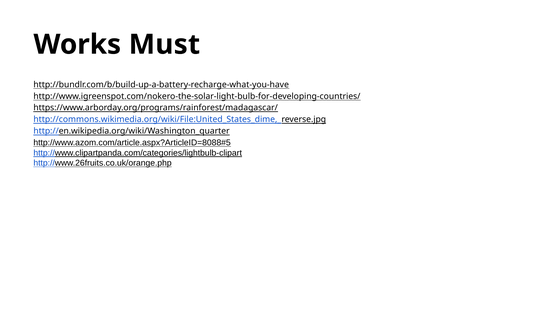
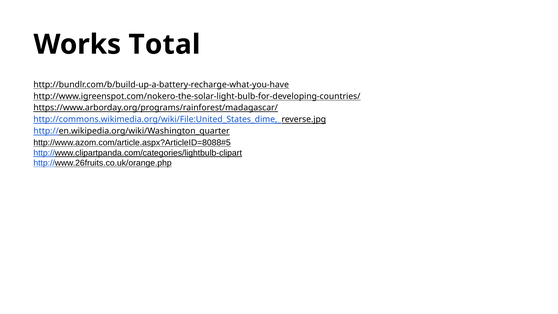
Must: Must -> Total
